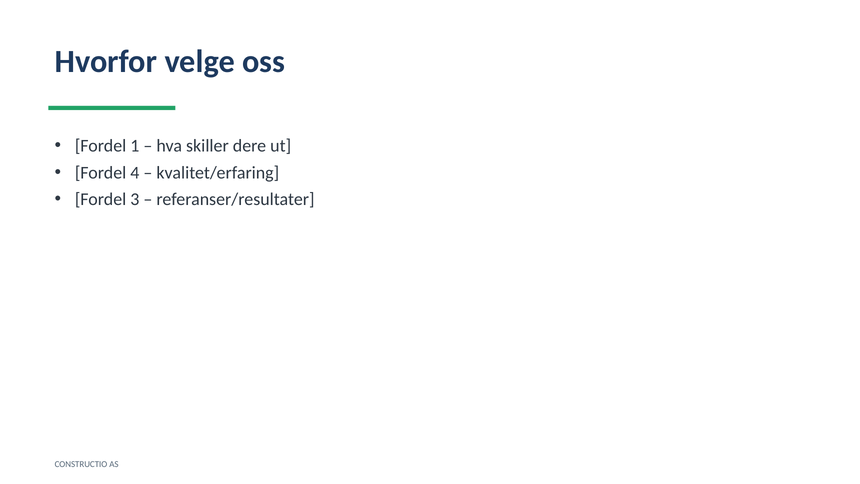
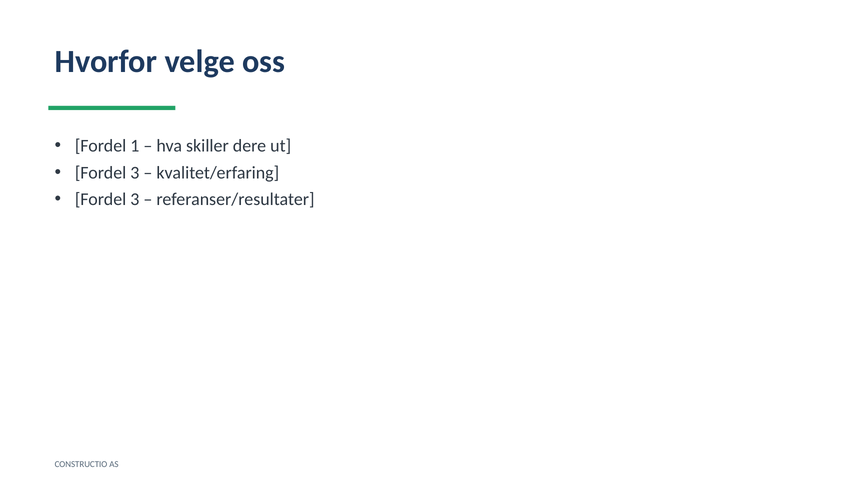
4 at (135, 173): 4 -> 3
